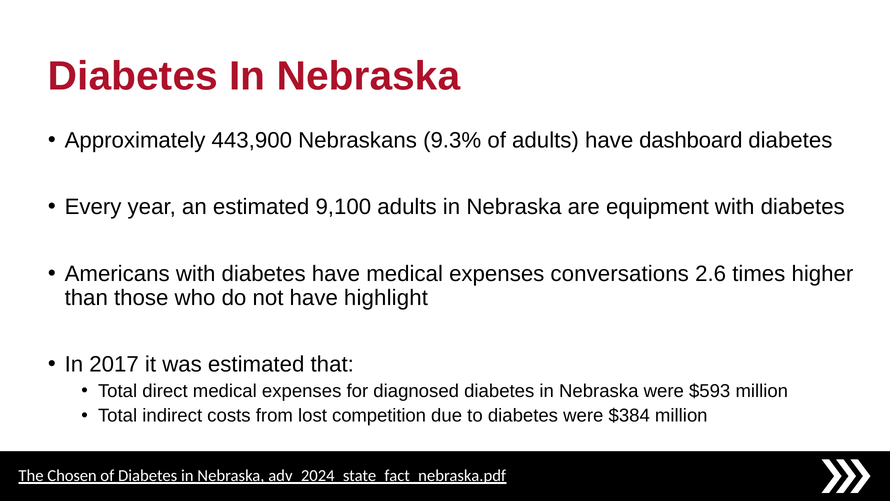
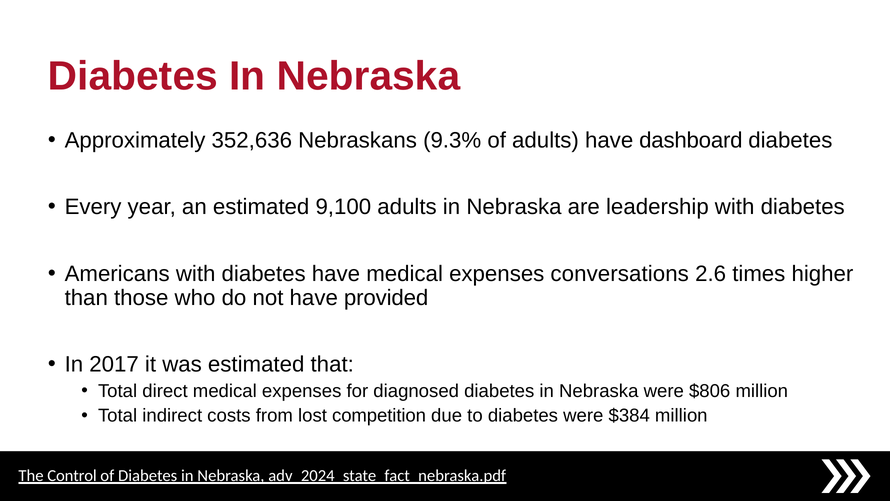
443,900: 443,900 -> 352,636
equipment: equipment -> leadership
highlight: highlight -> provided
$593: $593 -> $806
Chosen: Chosen -> Control
